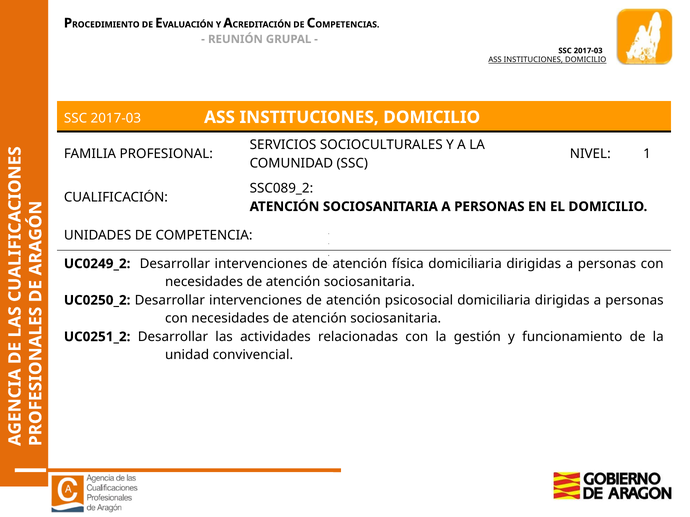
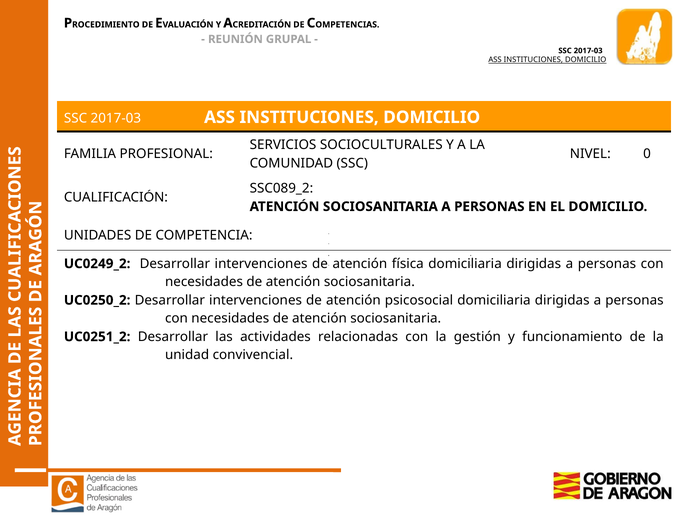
1: 1 -> 0
